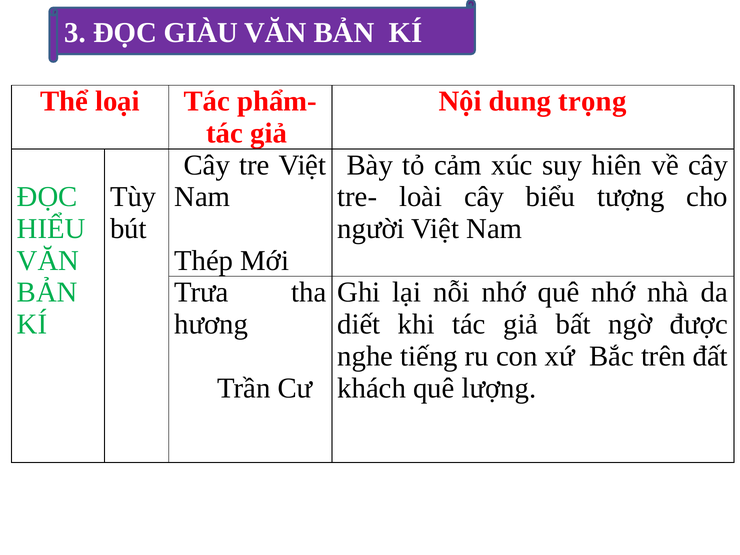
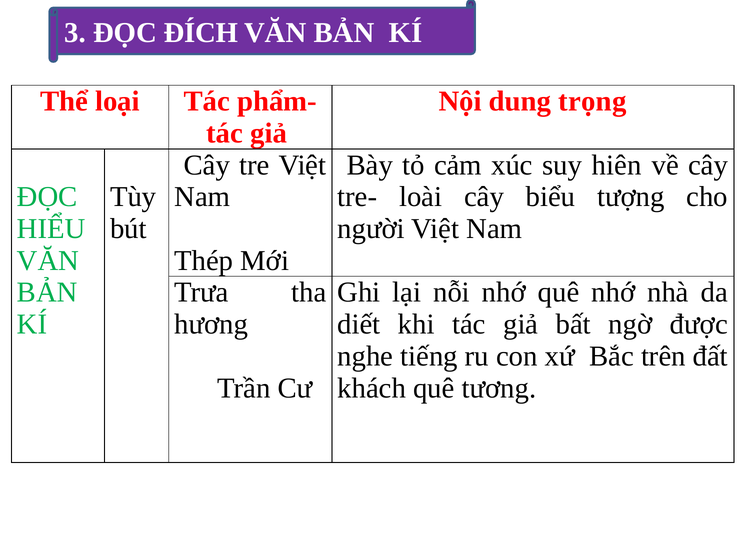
GIÀU: GIÀU -> ĐÍCH
lượng: lượng -> tương
